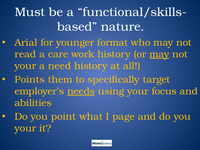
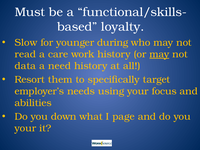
nature: nature -> loyalty
Arial: Arial -> Slow
format: format -> during
your at (25, 66): your -> data
Points: Points -> Resort
needs underline: present -> none
point: point -> down
